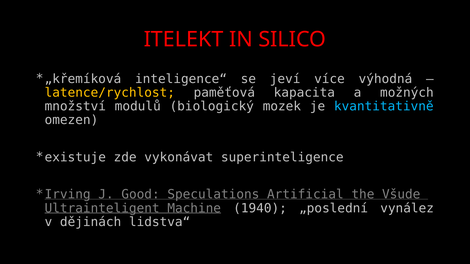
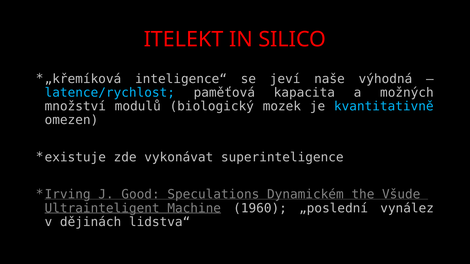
více: více -> naše
latence/rychlost colour: yellow -> light blue
Artificial: Artificial -> Dynamickém
1940: 1940 -> 1960
